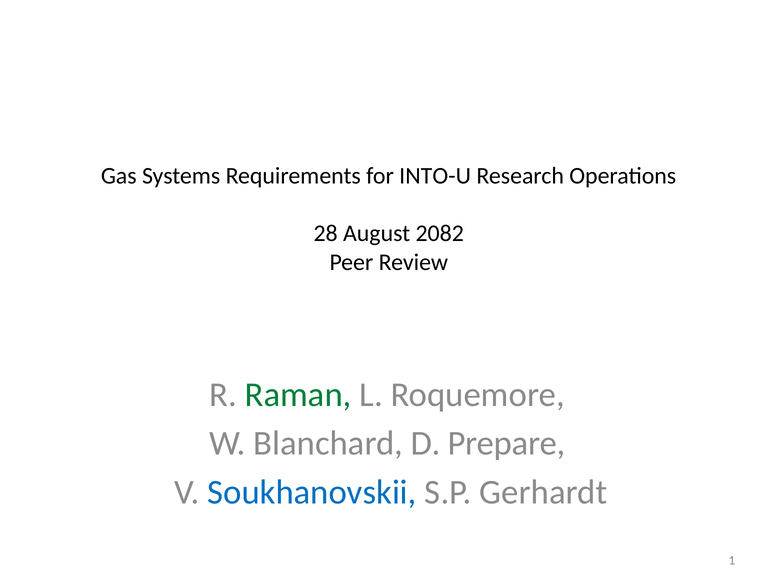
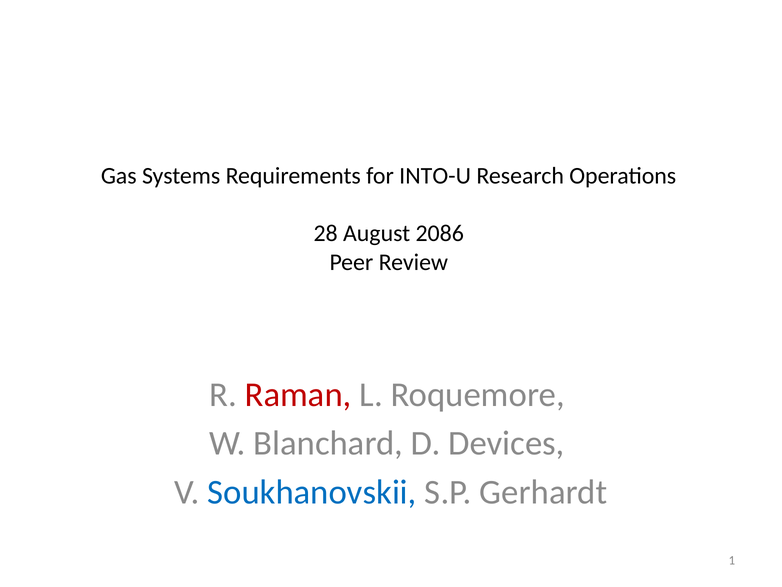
2082: 2082 -> 2086
Raman colour: green -> red
Prepare: Prepare -> Devices
